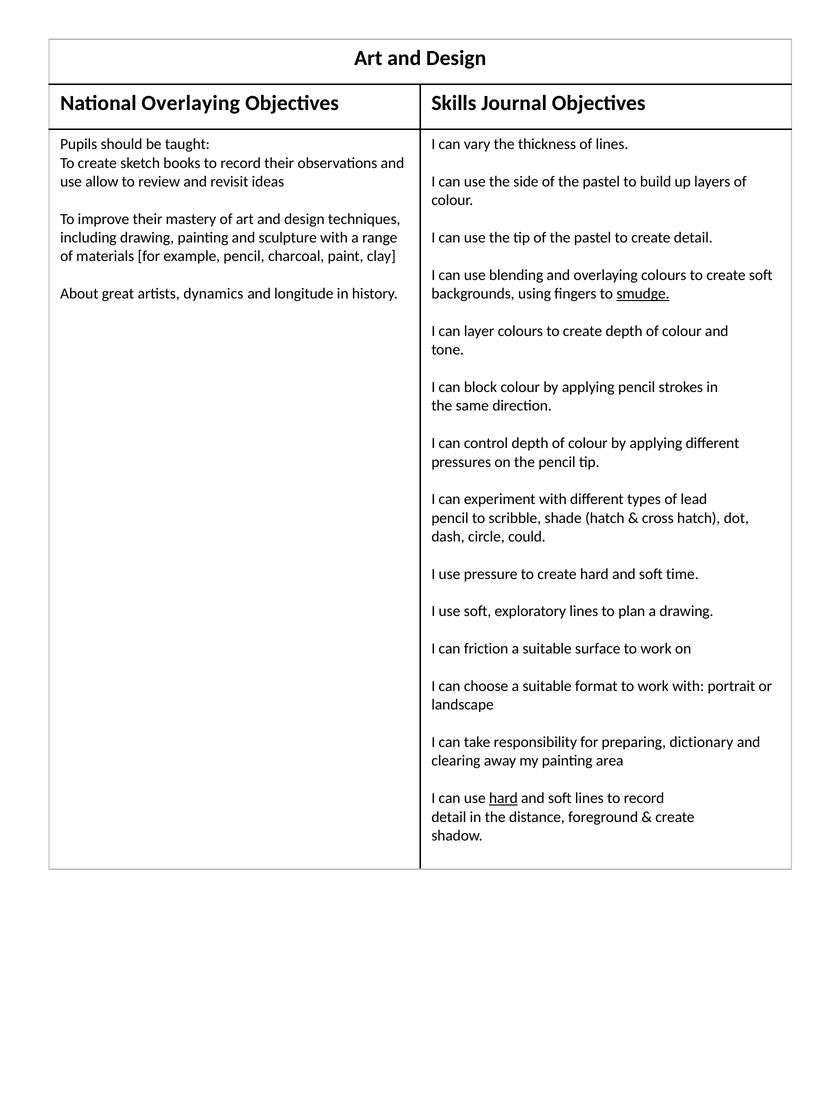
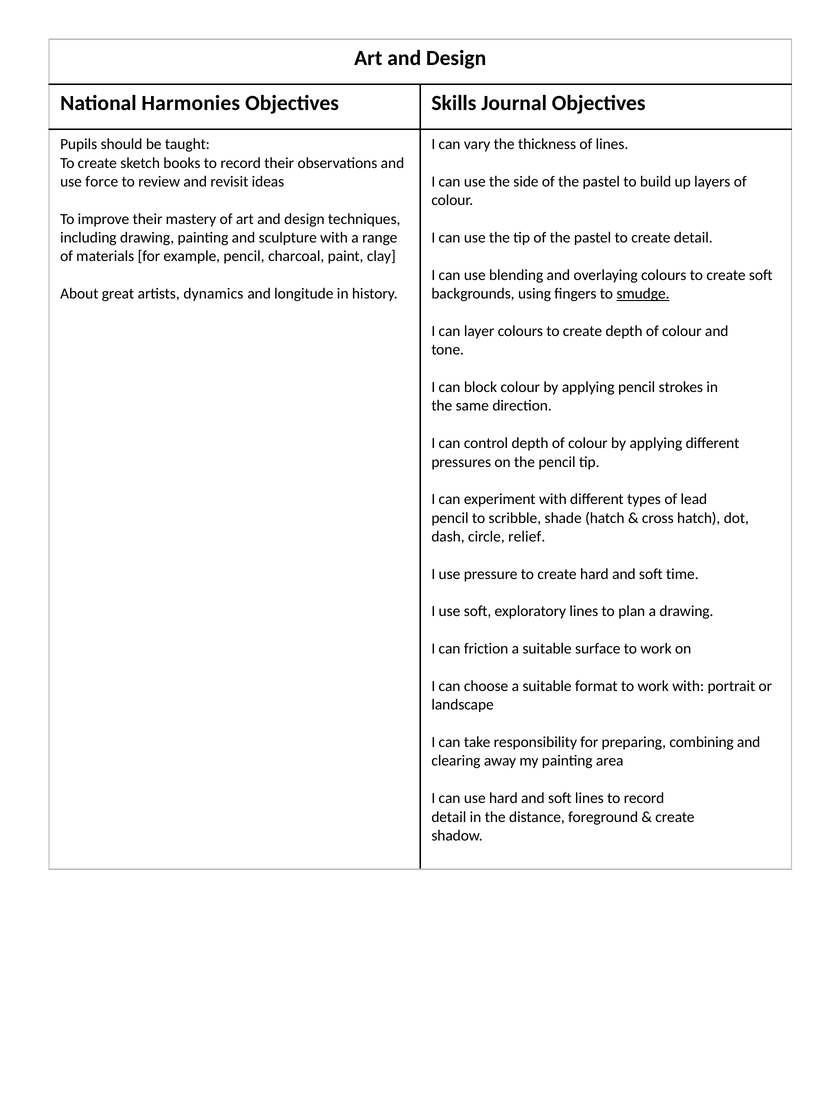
National Overlaying: Overlaying -> Harmonies
allow: allow -> force
could: could -> relief
dictionary: dictionary -> combining
hard at (503, 799) underline: present -> none
